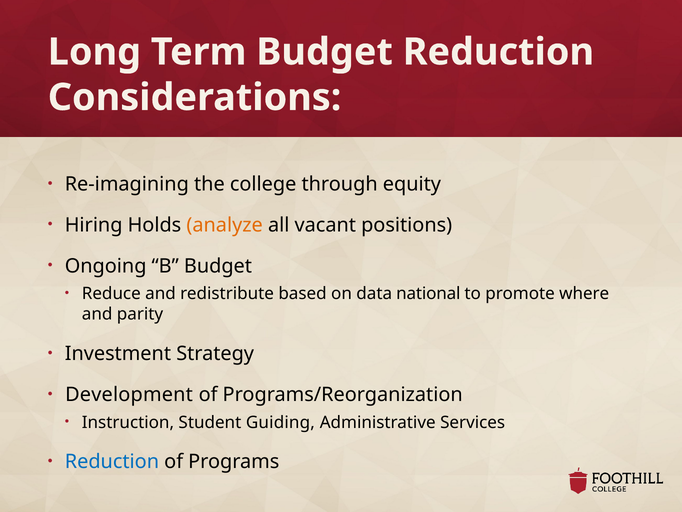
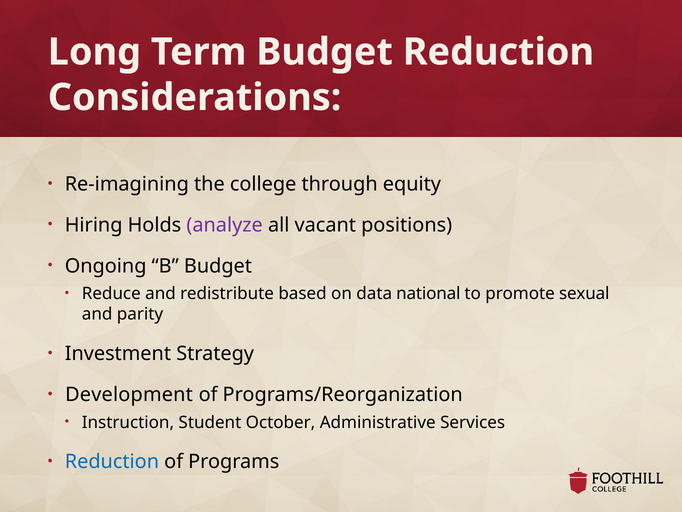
analyze colour: orange -> purple
where: where -> sexual
Guiding: Guiding -> October
